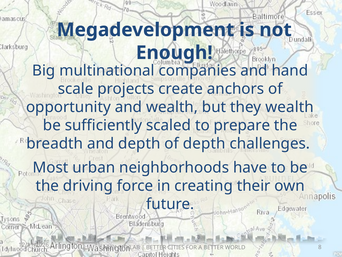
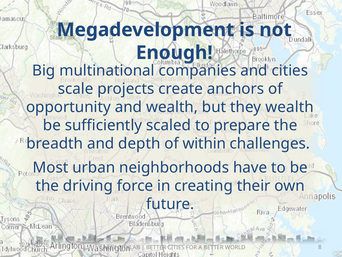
and hand: hand -> cities
of depth: depth -> within
